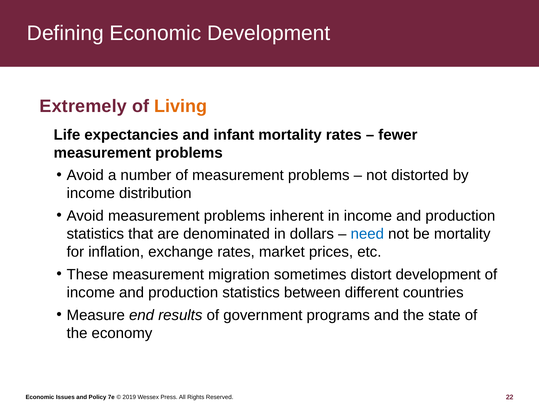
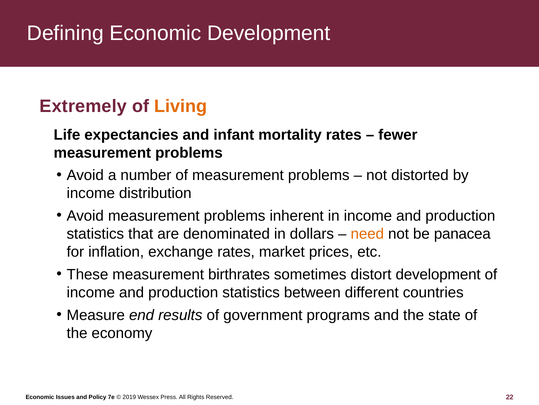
need colour: blue -> orange
be mortality: mortality -> panacea
migration: migration -> birthrates
